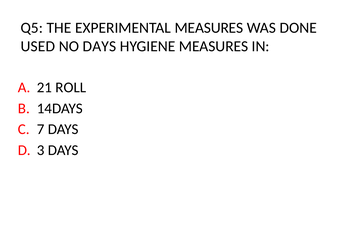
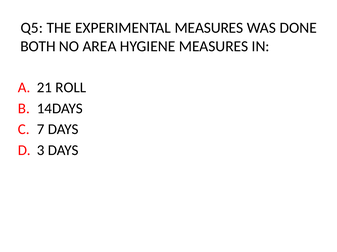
USED: USED -> BOTH
NO DAYS: DAYS -> AREA
